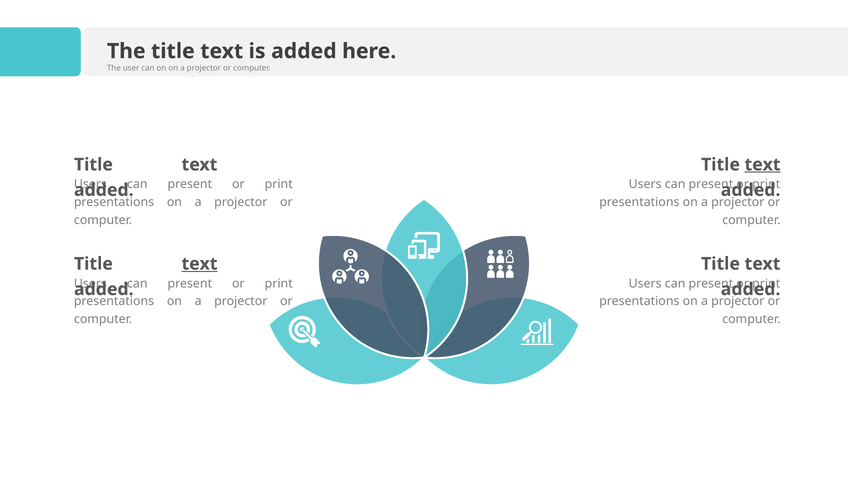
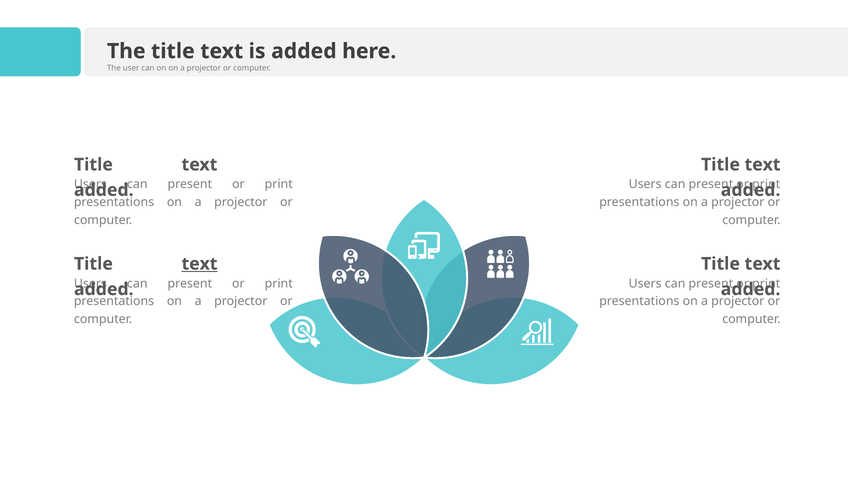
text at (763, 165) underline: present -> none
